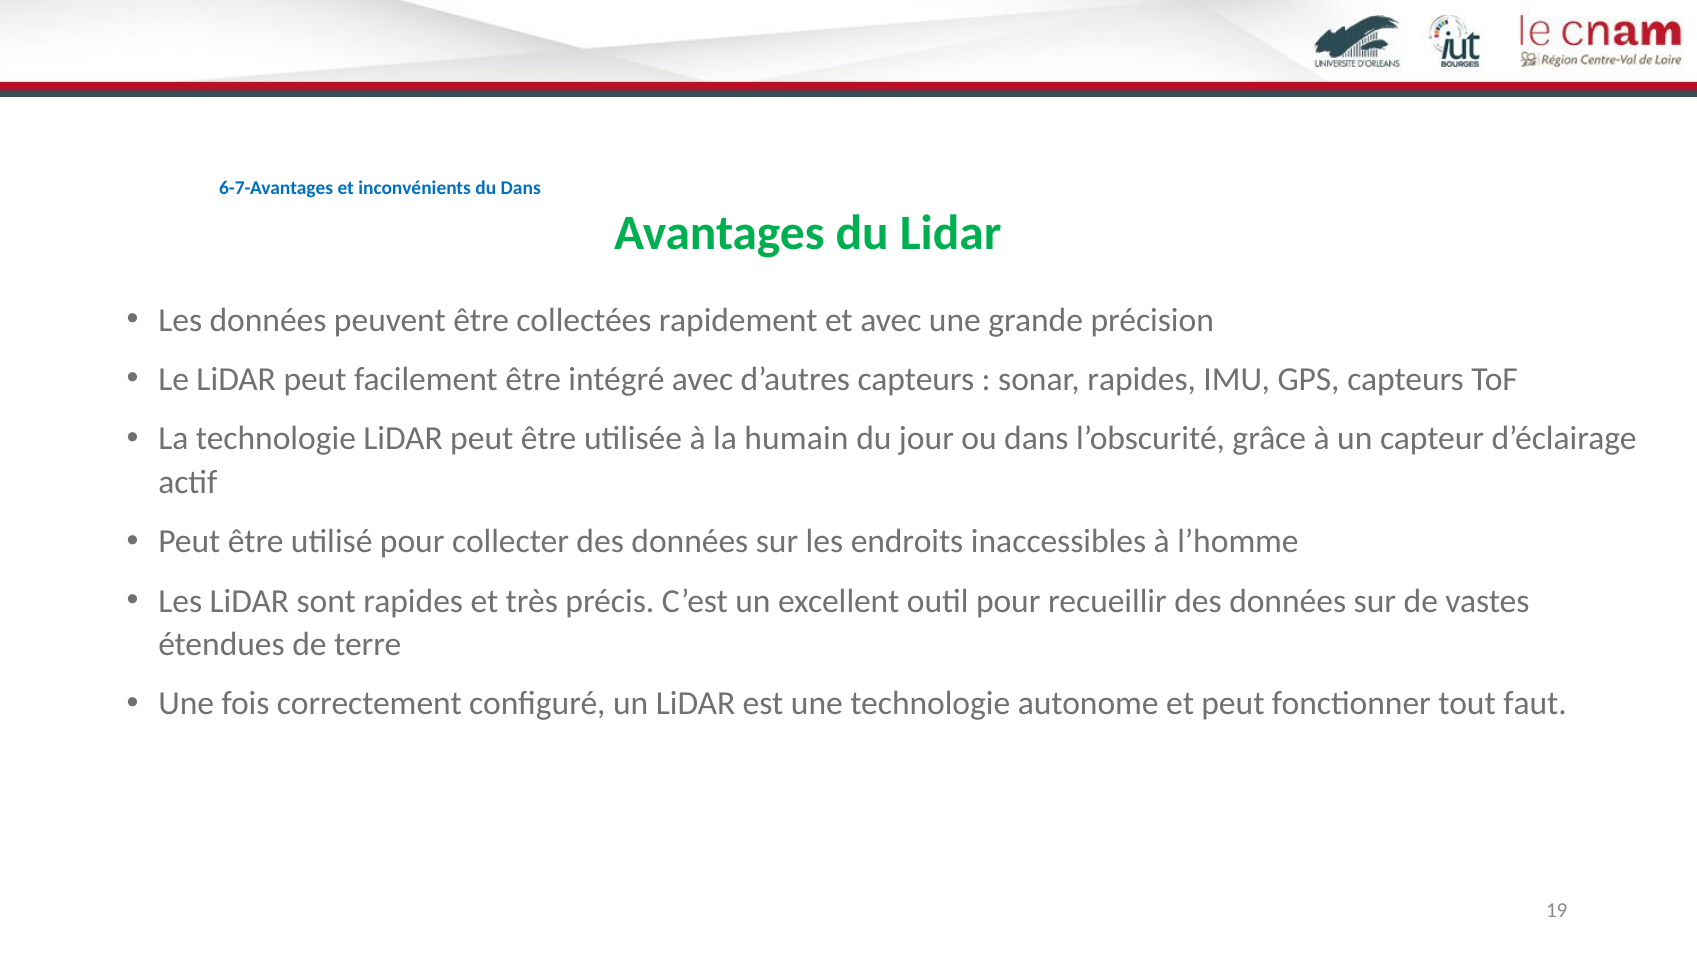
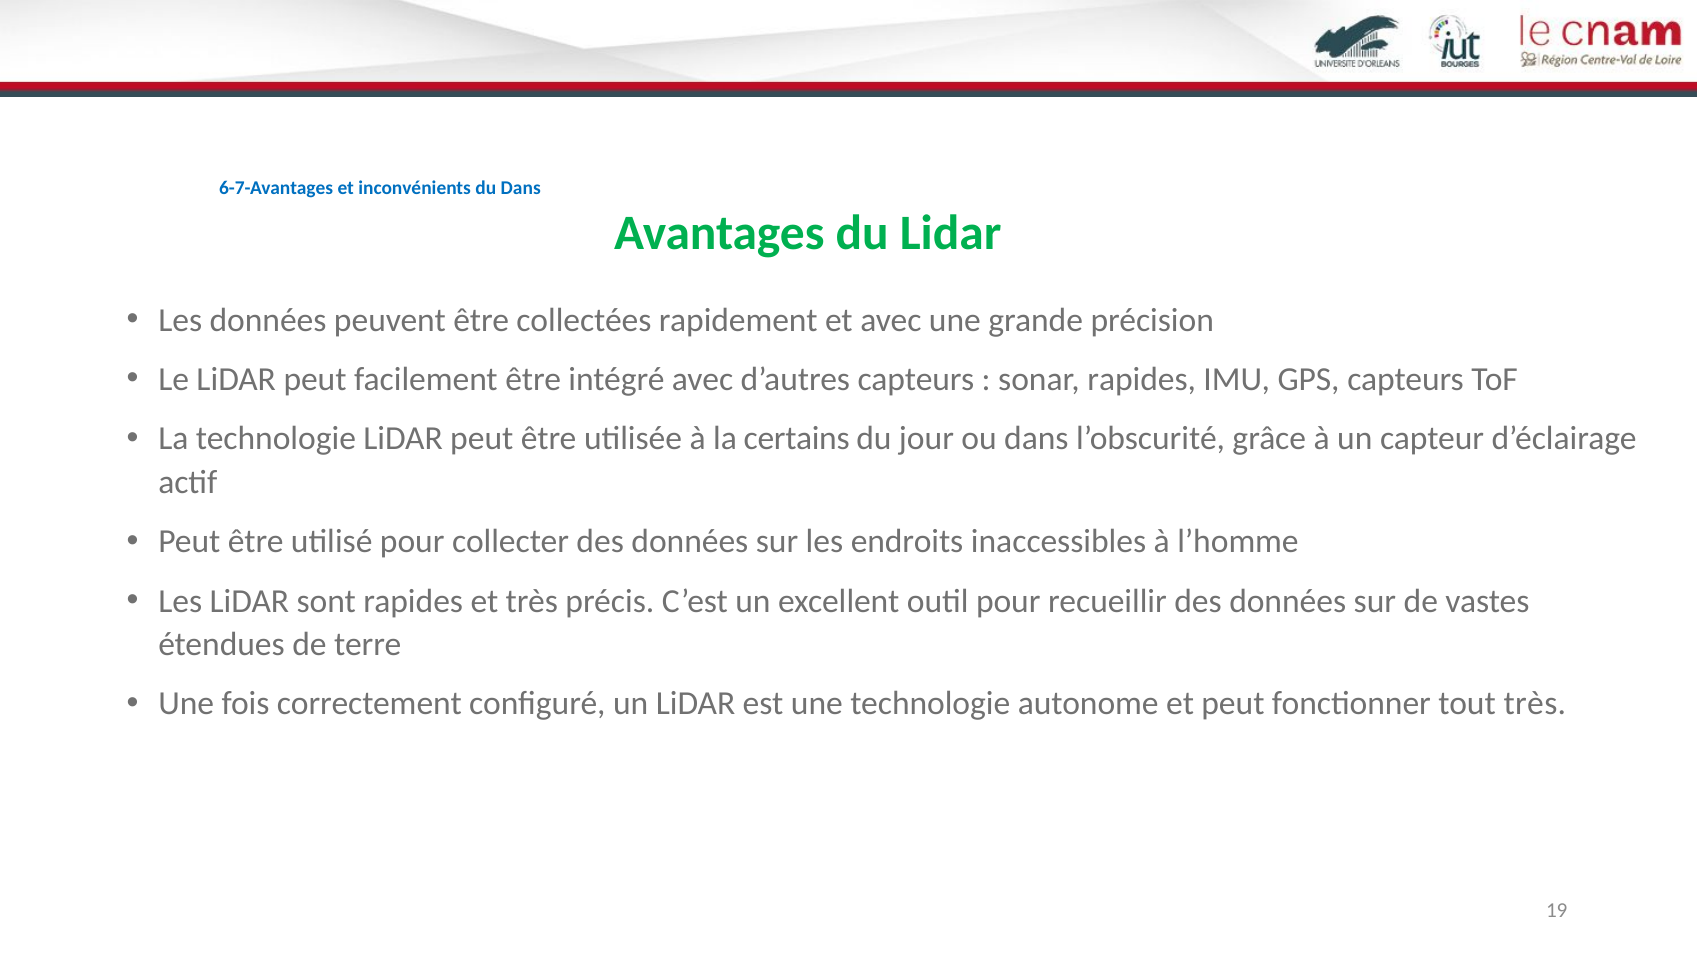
humain: humain -> certains
tout faut: faut -> très
